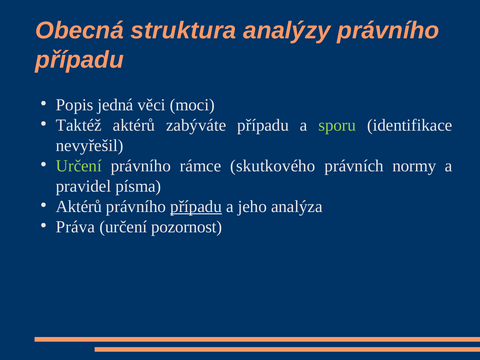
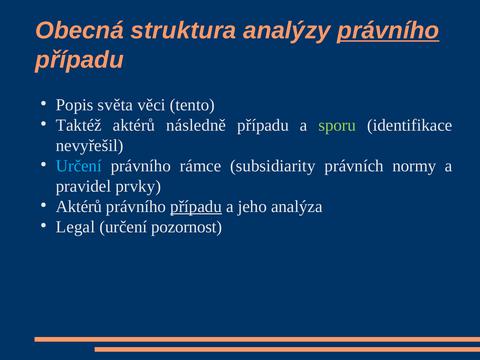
právního at (388, 31) underline: none -> present
jedná: jedná -> světa
moci: moci -> tento
zabýváte: zabýváte -> následně
Určení at (79, 166) colour: light green -> light blue
skutkového: skutkového -> subsidiarity
písma: písma -> prvky
Práva: Práva -> Legal
